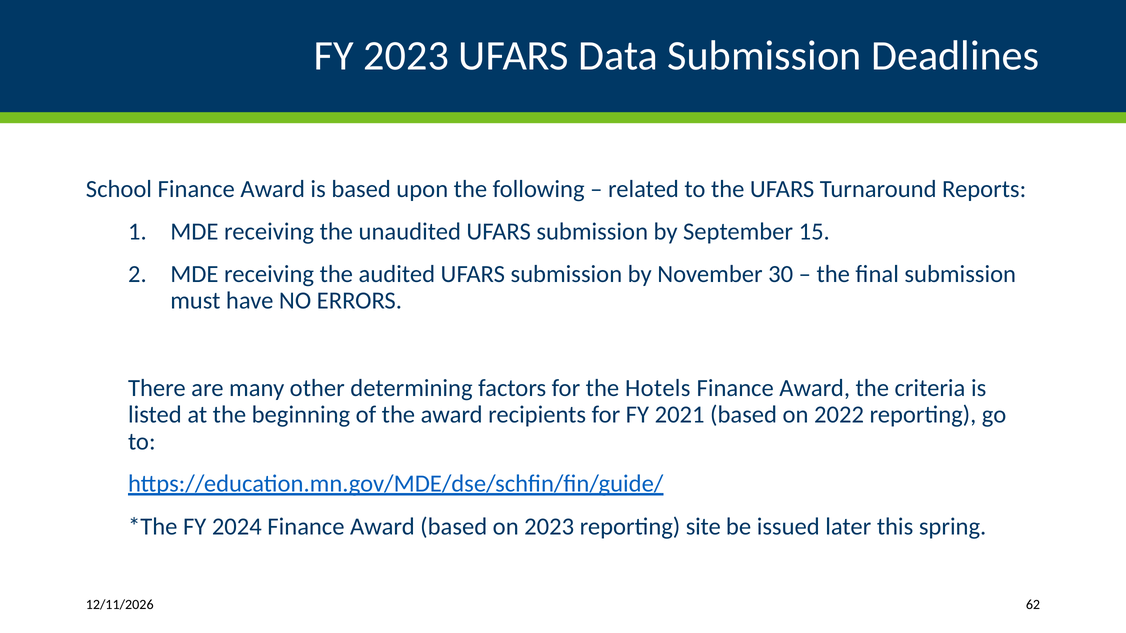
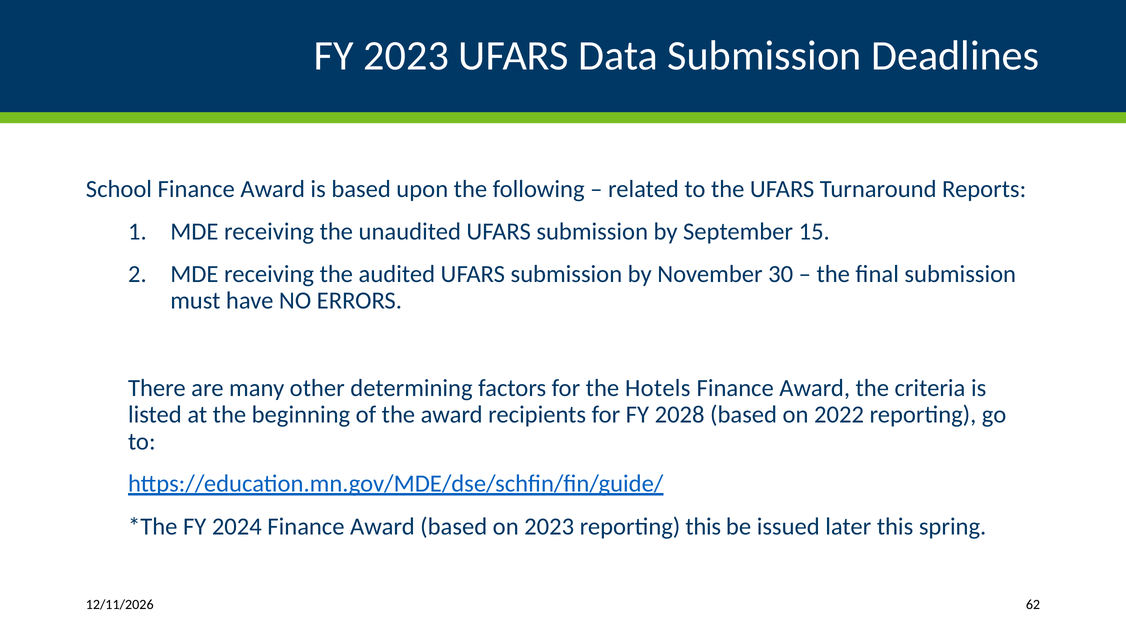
2021: 2021 -> 2028
reporting site: site -> this
